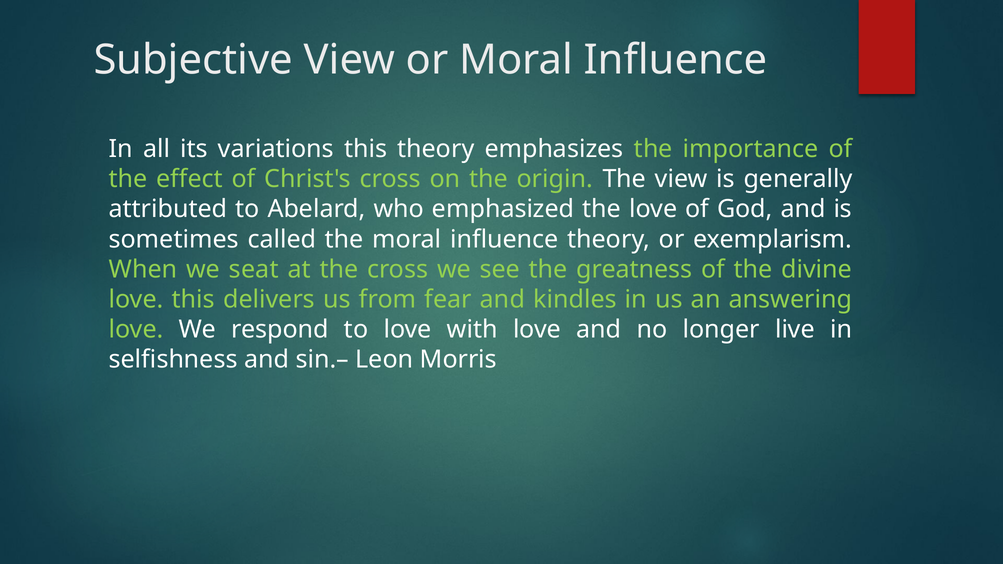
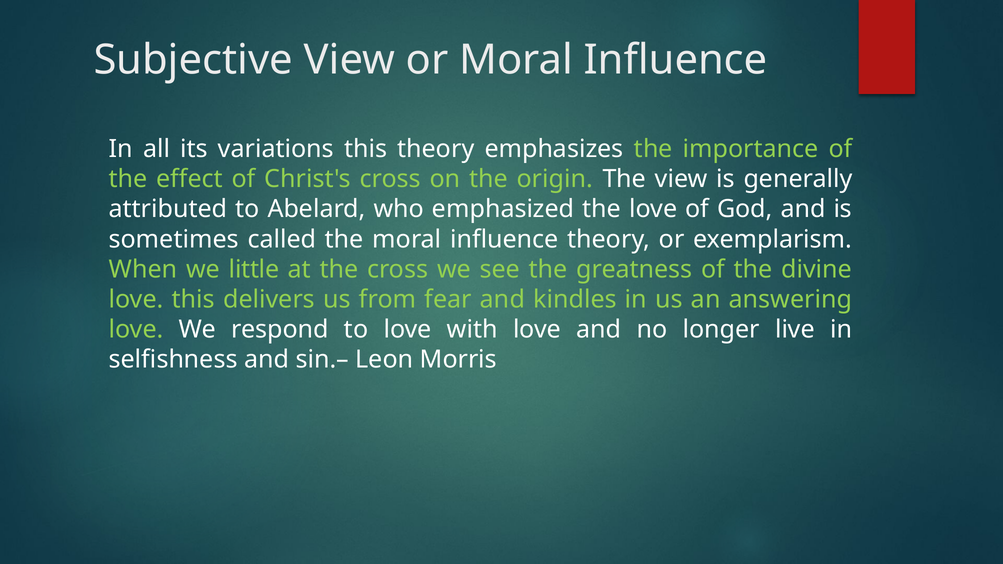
seat: seat -> little
